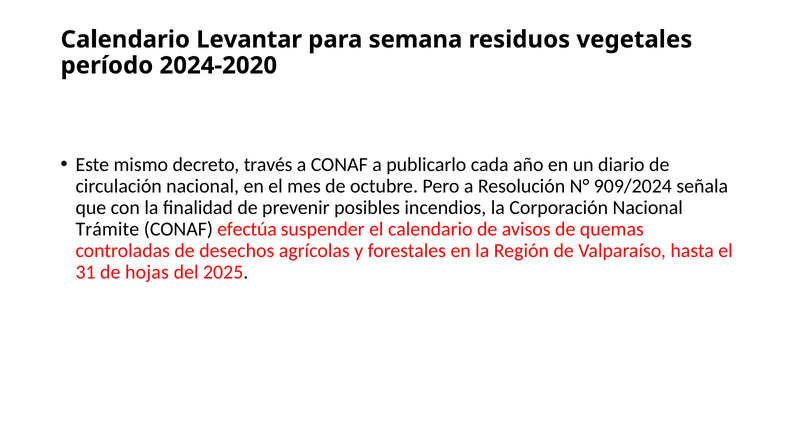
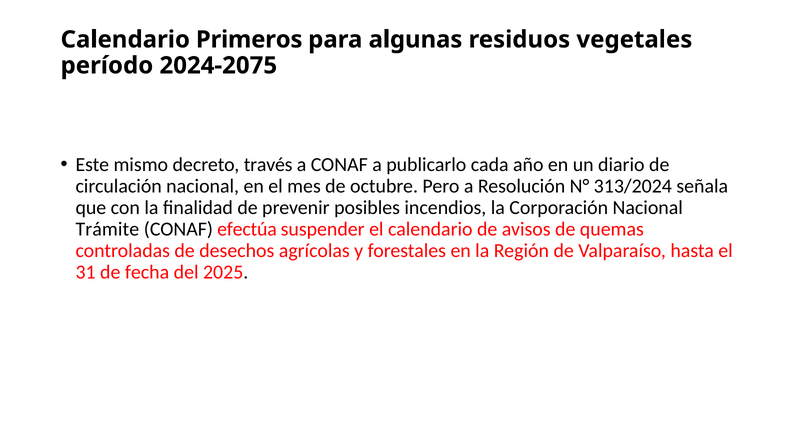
Levantar: Levantar -> Primeros
semana: semana -> algunas
2024-2020: 2024-2020 -> 2024-2075
909/2024: 909/2024 -> 313/2024
hojas: hojas -> fecha
